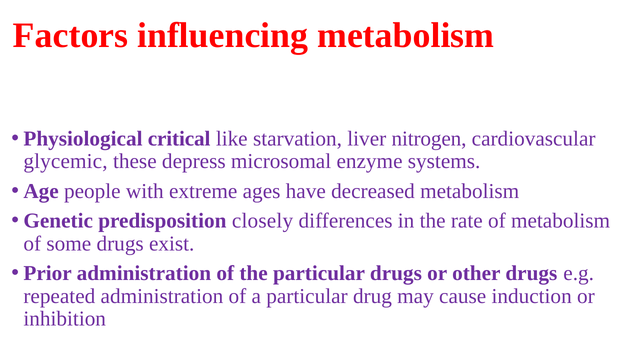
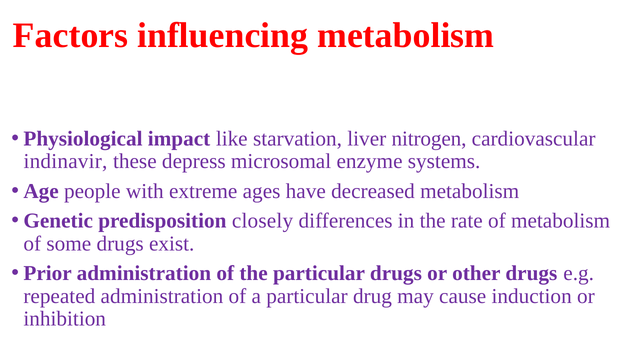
critical: critical -> impact
glycemic: glycemic -> indinavir
